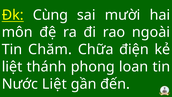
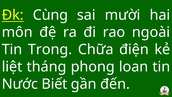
Chăm: Chăm -> Trong
thánh: thánh -> tháng
Nước Liệt: Liệt -> Biết
